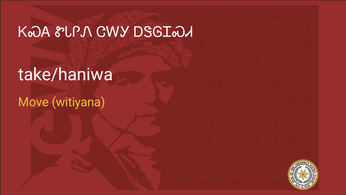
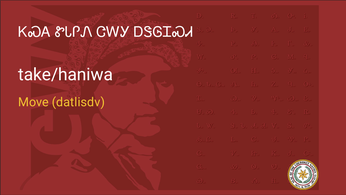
witiyana: witiyana -> datlisdv
